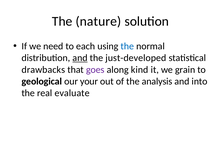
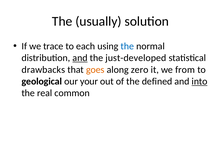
nature: nature -> usually
need: need -> trace
goes colour: purple -> orange
kind: kind -> zero
grain: grain -> from
analysis: analysis -> defined
into underline: none -> present
evaluate: evaluate -> common
